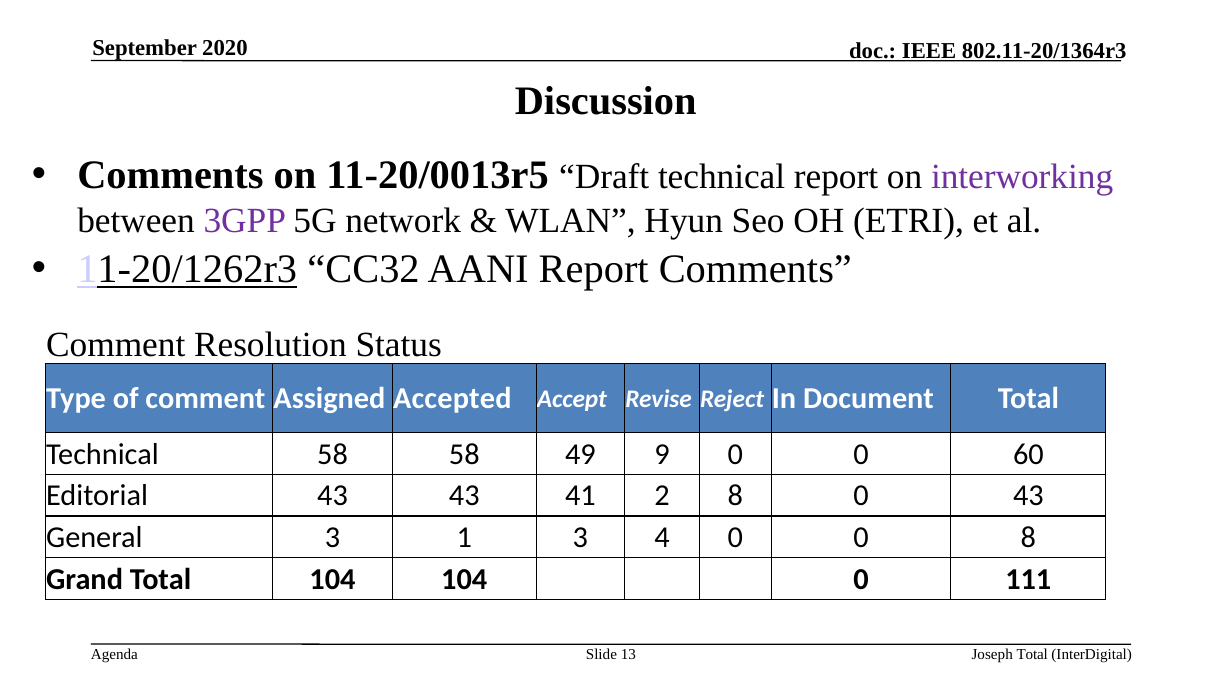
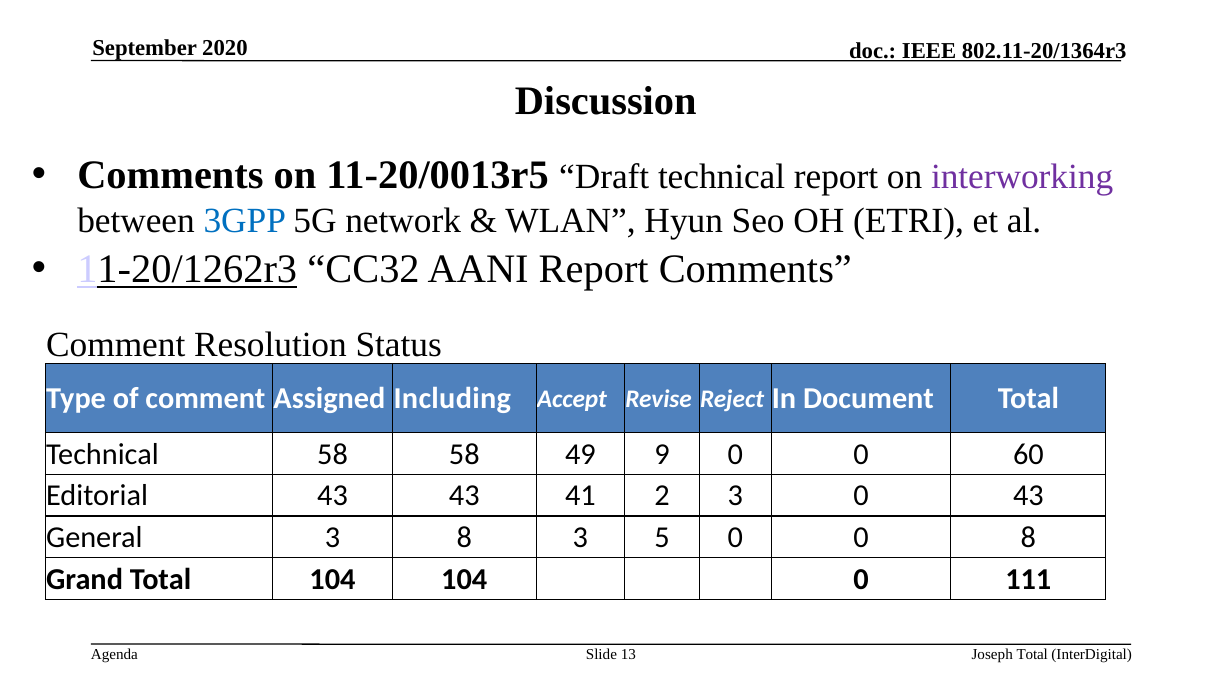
3GPP colour: purple -> blue
Accepted: Accepted -> Including
2 8: 8 -> 3
3 1: 1 -> 8
4: 4 -> 5
